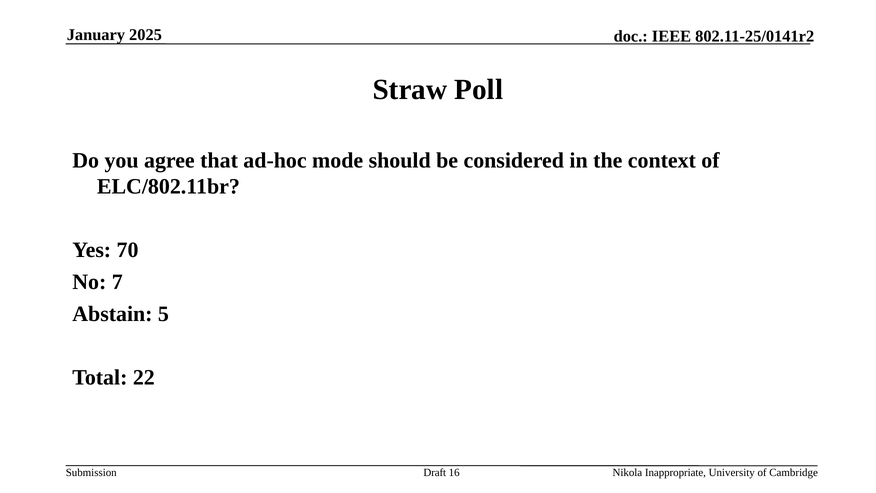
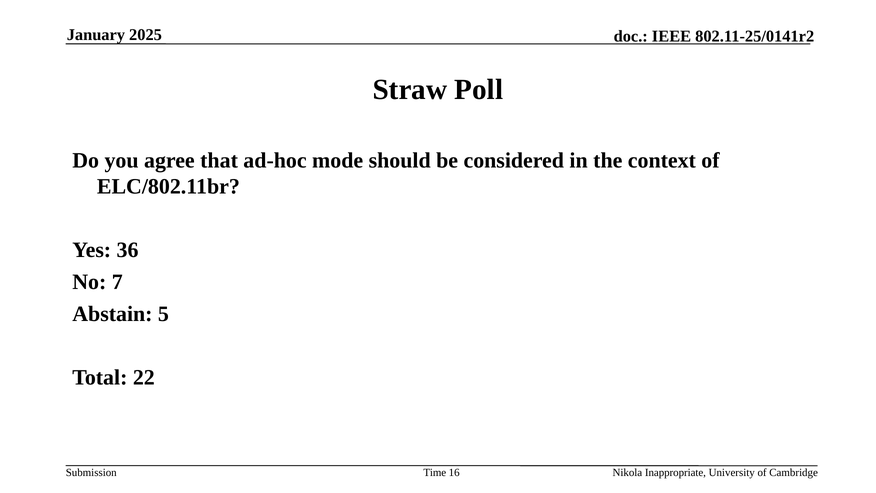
70: 70 -> 36
Draft: Draft -> Time
